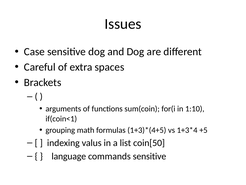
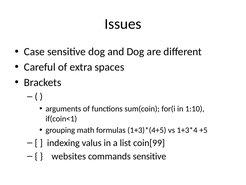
coin[50: coin[50 -> coin[99
language: language -> websites
